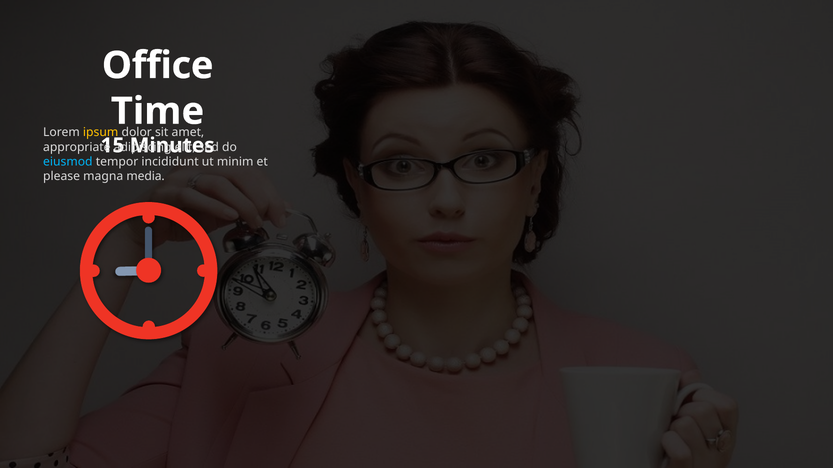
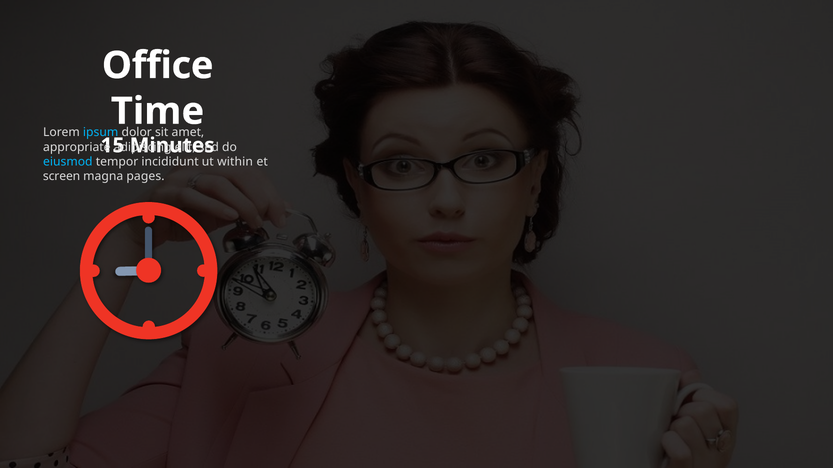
ipsum colour: yellow -> light blue
minim: minim -> within
please: please -> screen
media: media -> pages
